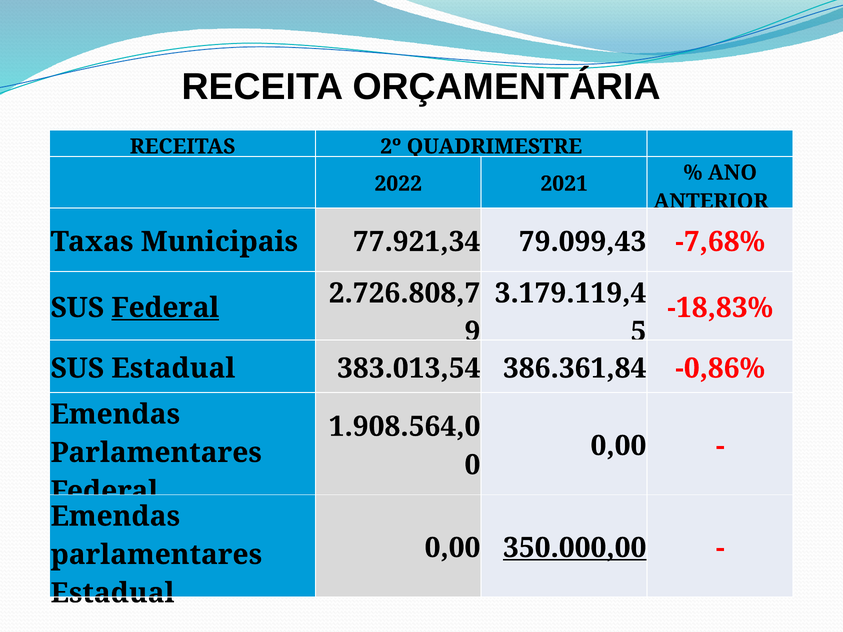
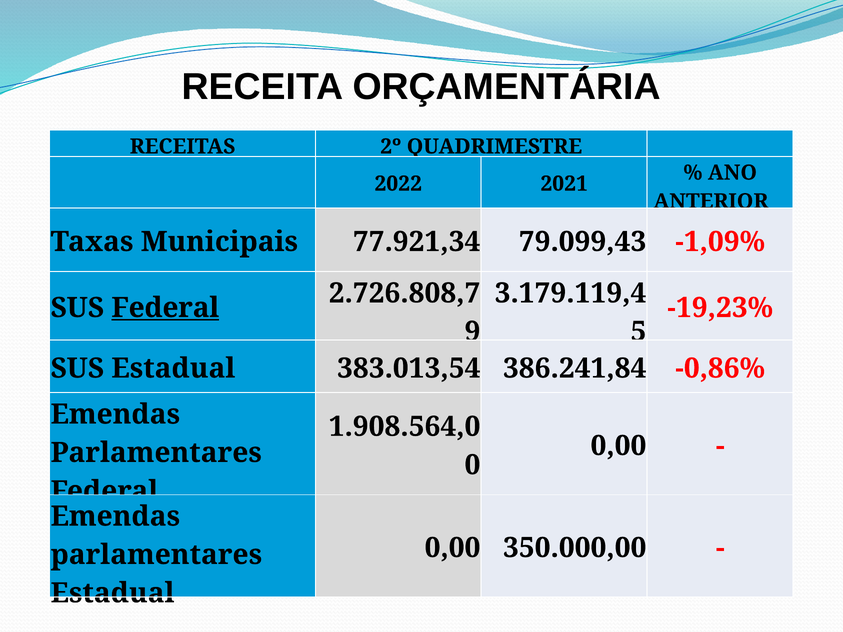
-7,68%: -7,68% -> -1,09%
-18,83%: -18,83% -> -19,23%
386.361,84: 386.361,84 -> 386.241,84
350.000,00 underline: present -> none
